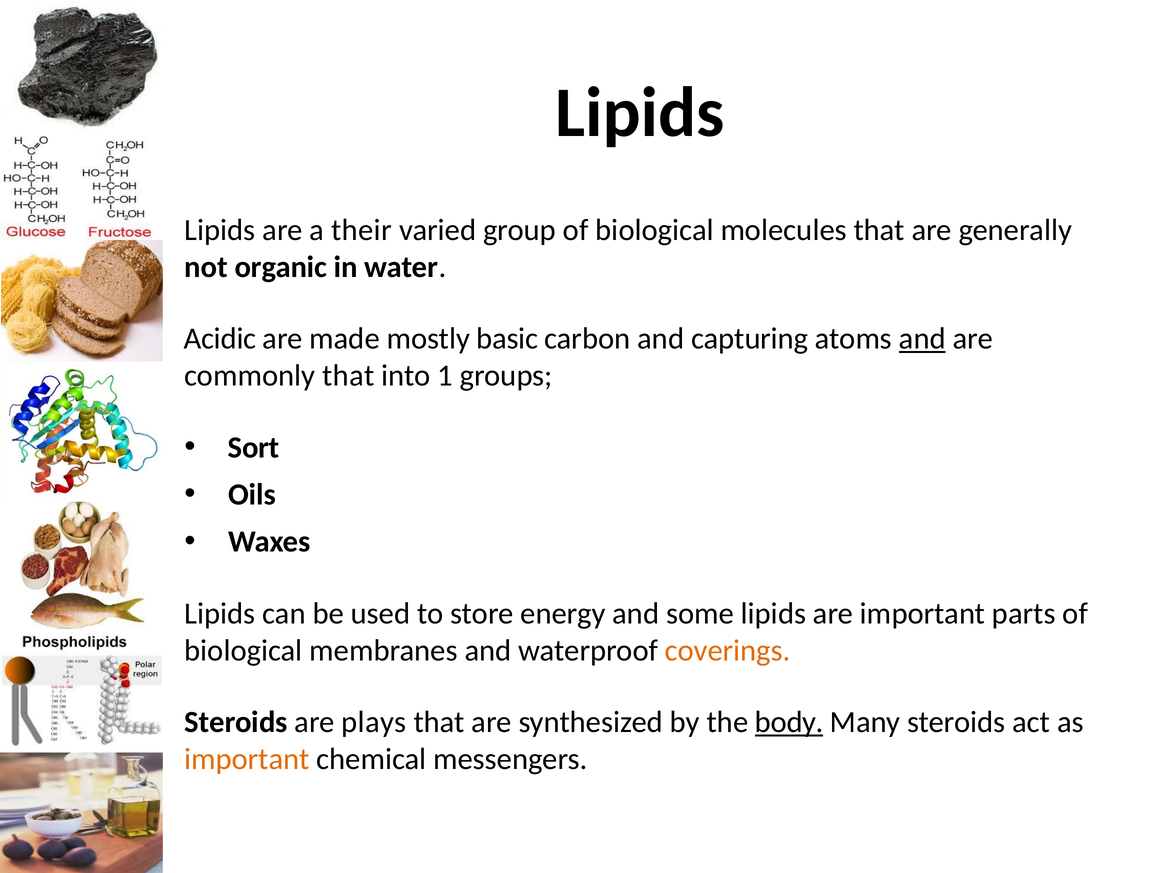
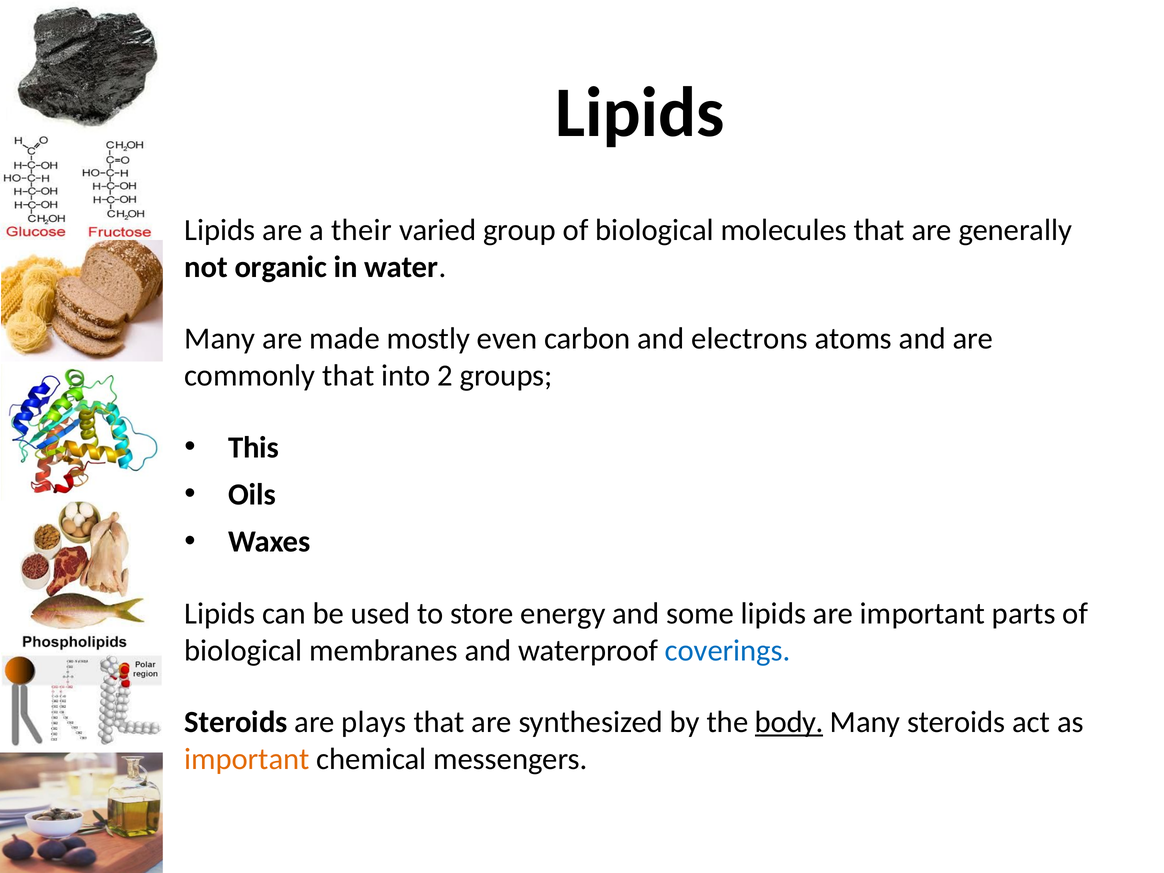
Acidic at (220, 339): Acidic -> Many
basic: basic -> even
capturing: capturing -> electrons
and at (922, 339) underline: present -> none
1: 1 -> 2
Sort: Sort -> This
coverings colour: orange -> blue
